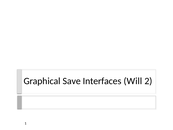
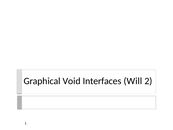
Save: Save -> Void
